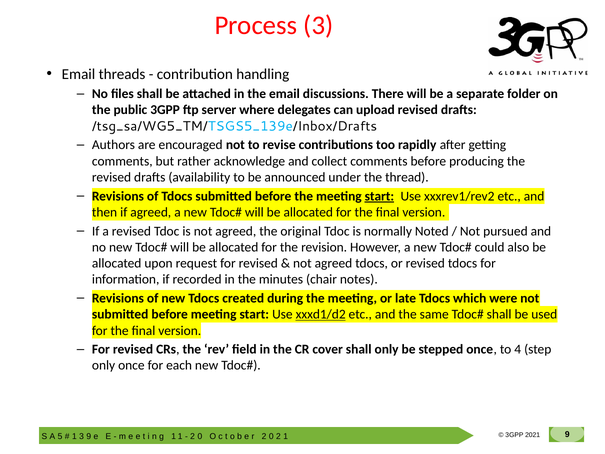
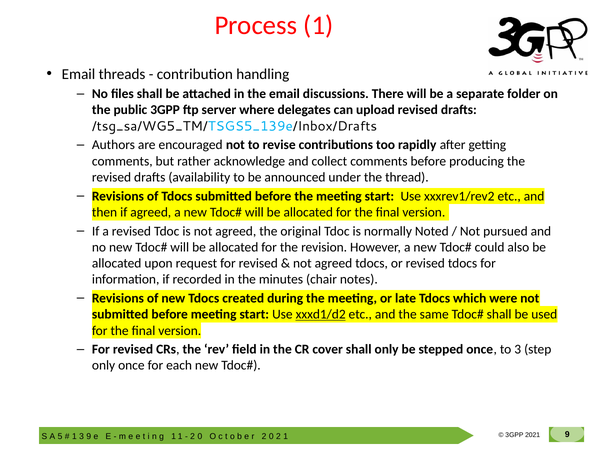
Process 3: 3 -> 1
start at (379, 196) underline: present -> none
to 4: 4 -> 3
